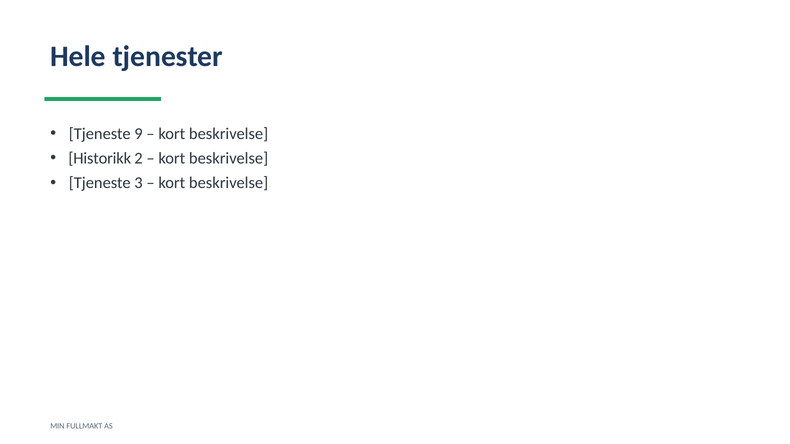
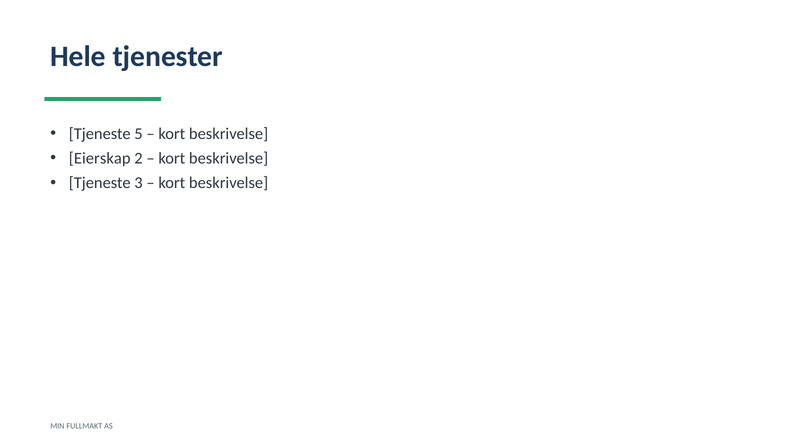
9: 9 -> 5
Historikk: Historikk -> Eierskap
